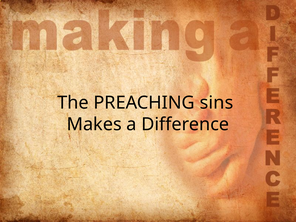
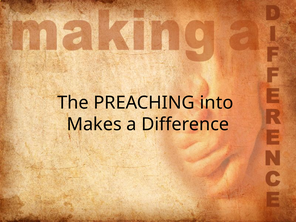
sins: sins -> into
